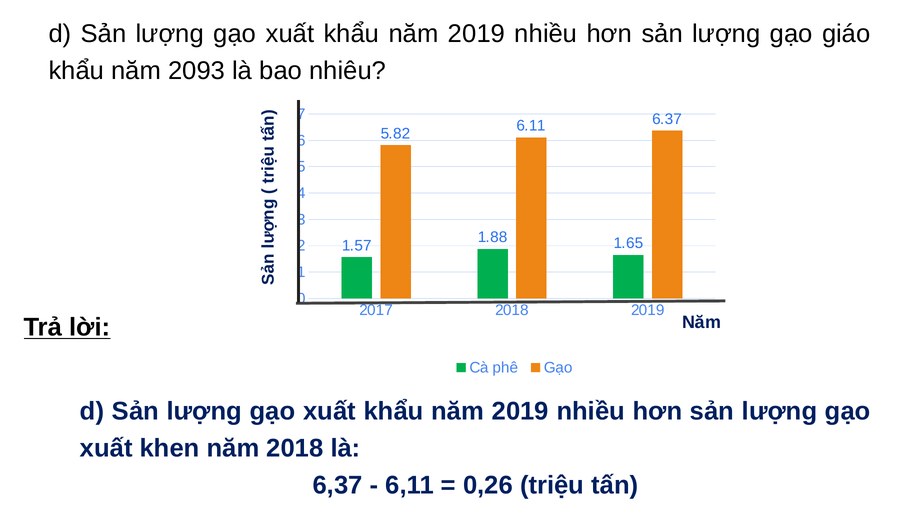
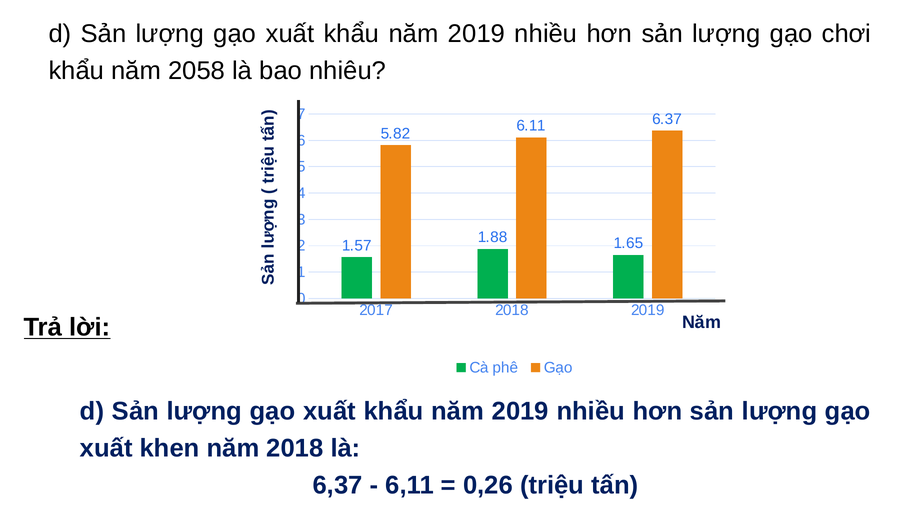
giáo: giáo -> chơi
2093: 2093 -> 2058
